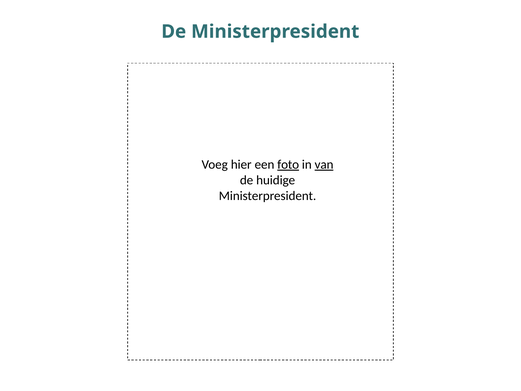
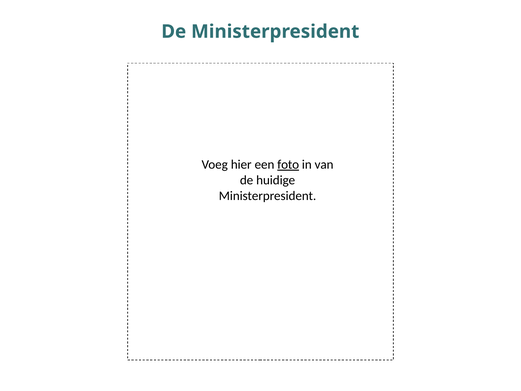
van underline: present -> none
